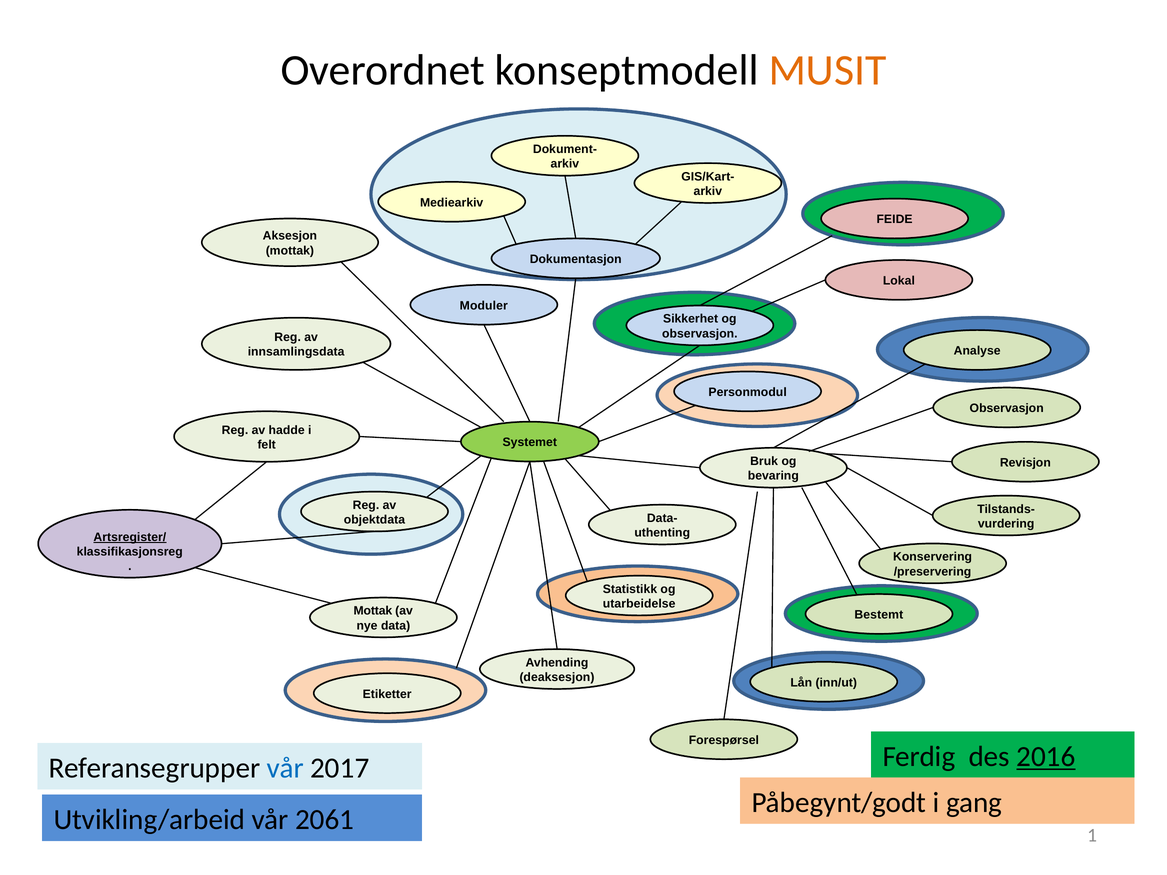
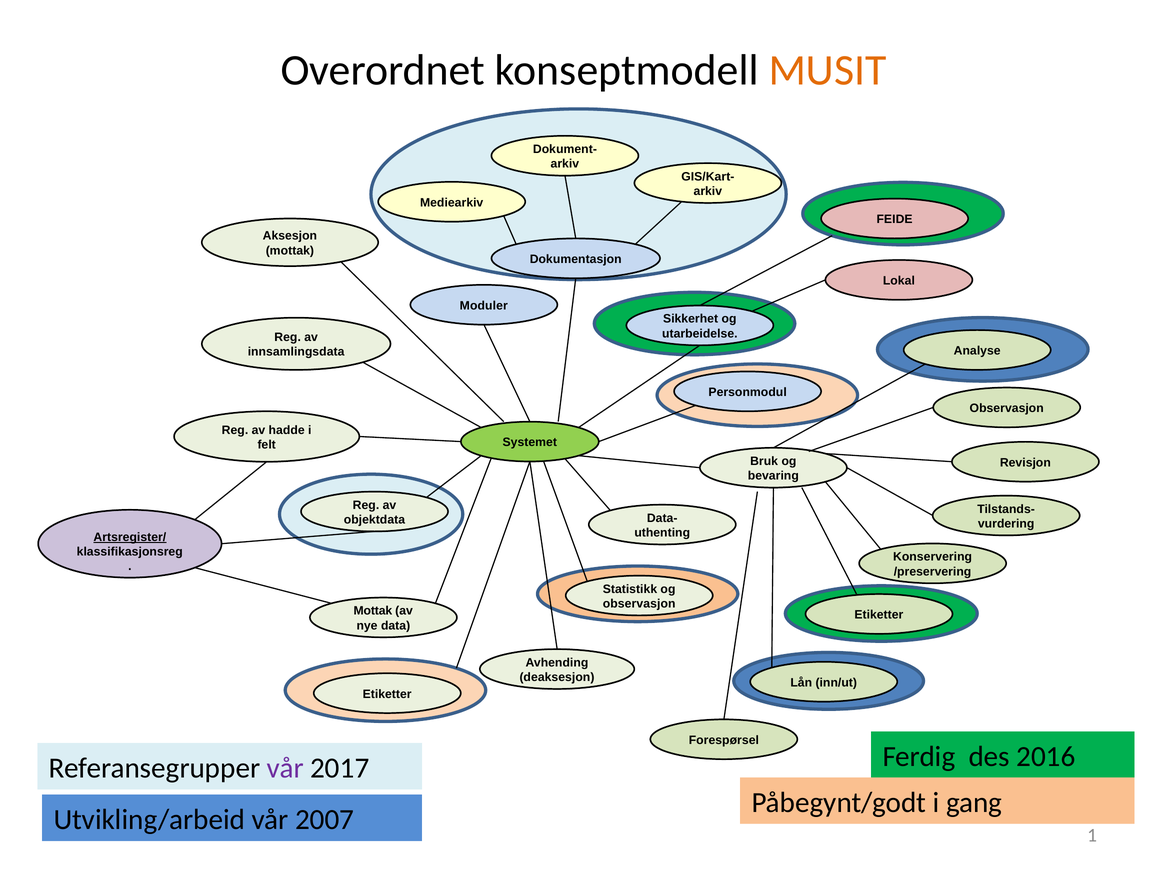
observasjon at (700, 334): observasjon -> utarbeidelse
utarbeidelse at (639, 604): utarbeidelse -> observasjon
Bestemt at (879, 615): Bestemt -> Etiketter
vår at (285, 768) colour: blue -> purple
2016 underline: present -> none
2061: 2061 -> 2007
